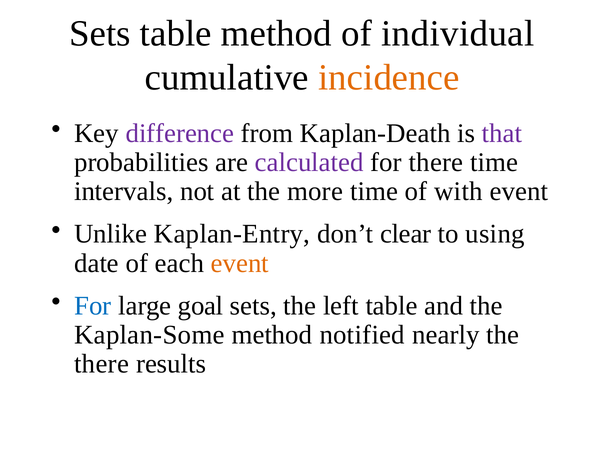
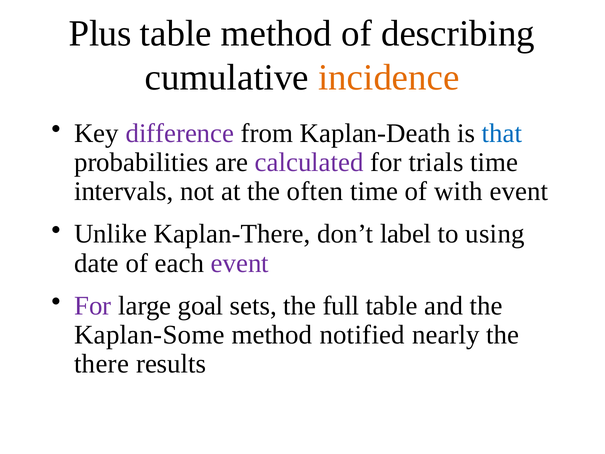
Sets at (100, 33): Sets -> Plus
individual: individual -> describing
that colour: purple -> blue
for there: there -> trials
more: more -> often
Kaplan-Entry: Kaplan-Entry -> Kaplan-There
clear: clear -> label
event at (240, 263) colour: orange -> purple
For at (93, 306) colour: blue -> purple
left: left -> full
